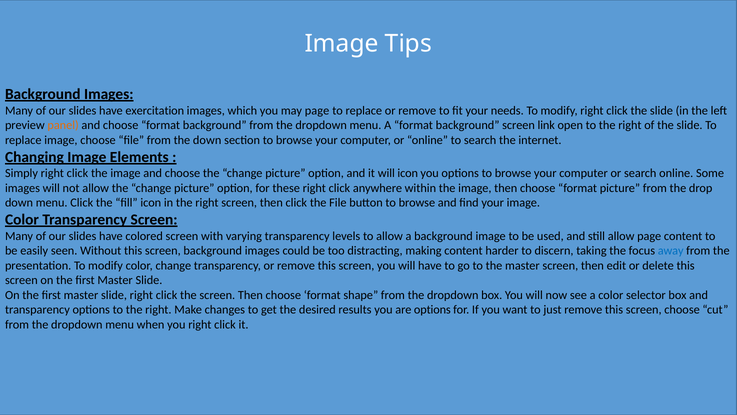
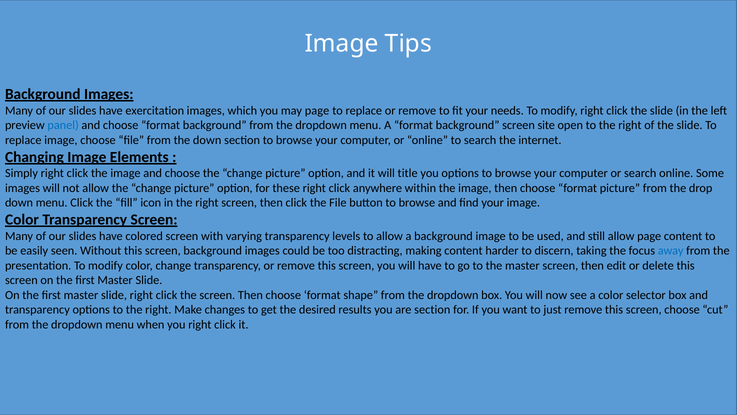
panel colour: orange -> blue
link: link -> site
will icon: icon -> title
are options: options -> section
